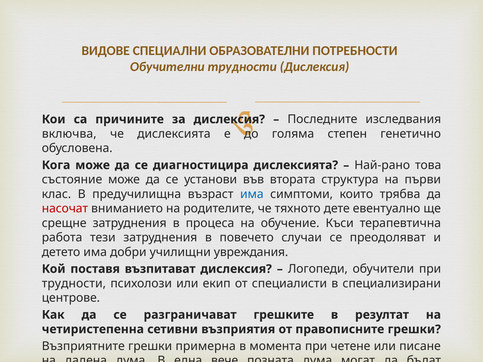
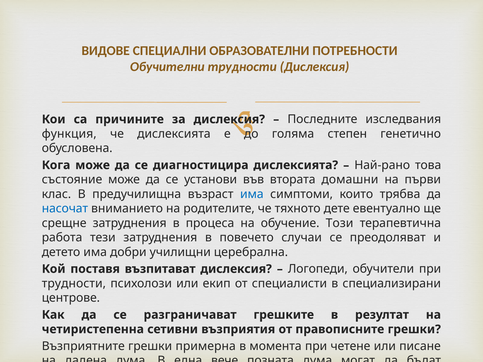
включва: включва -> функция
структура: структура -> домашни
насочат colour: red -> blue
Къси: Къси -> Този
увреждания: увреждания -> церебрална
